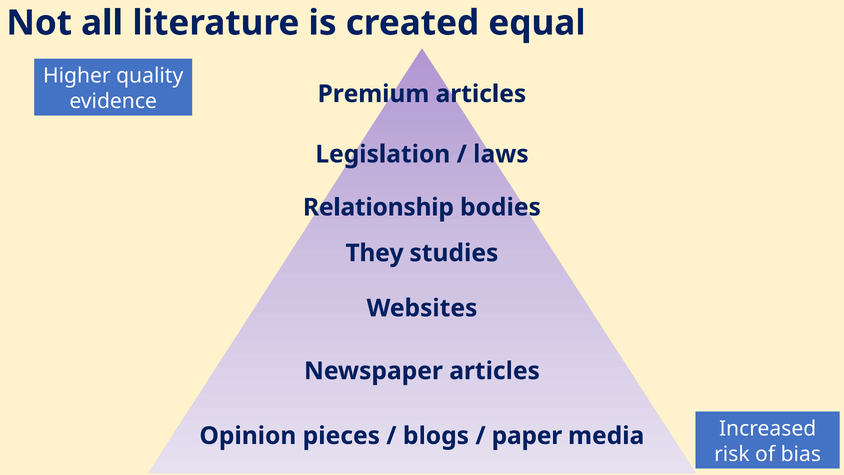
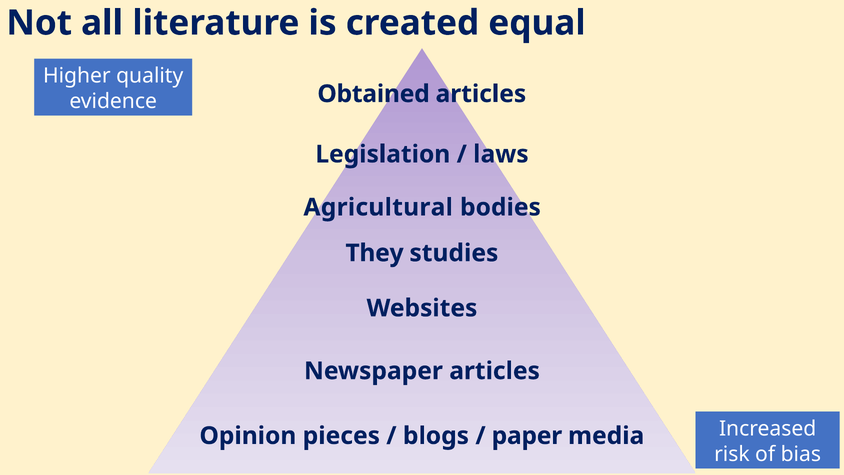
Premium: Premium -> Obtained
Relationship: Relationship -> Agricultural
